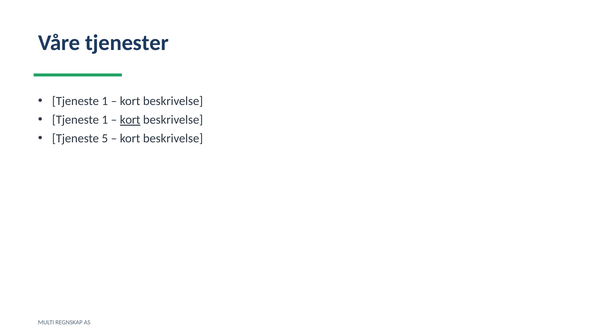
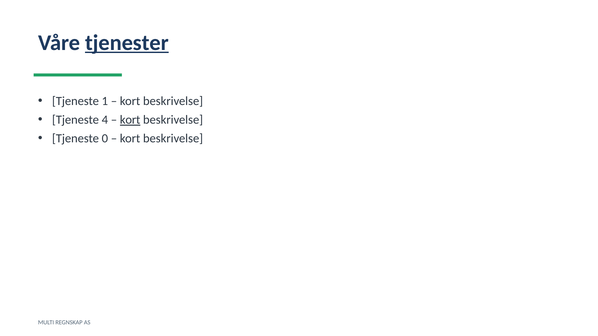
tjenester underline: none -> present
1 at (105, 120): 1 -> 4
5: 5 -> 0
